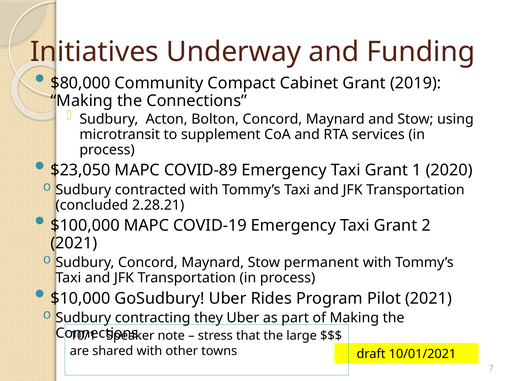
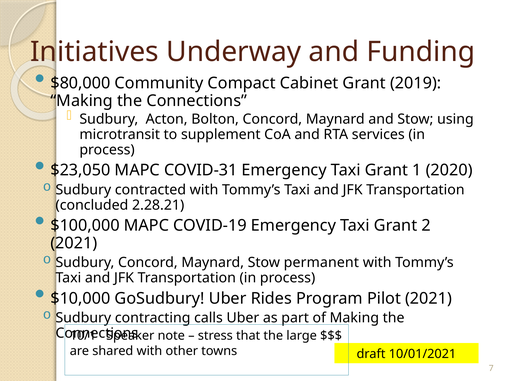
COVID-89: COVID-89 -> COVID-31
they: they -> calls
